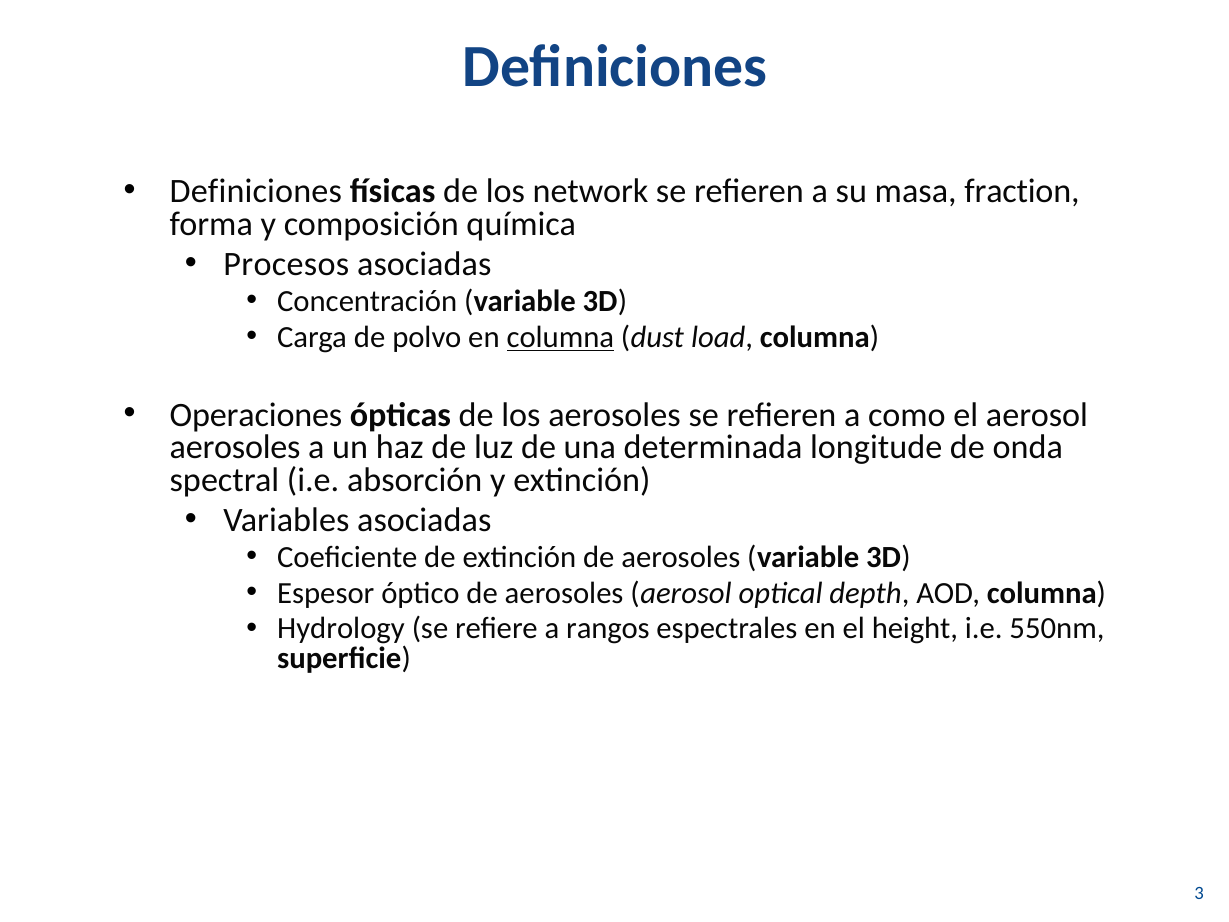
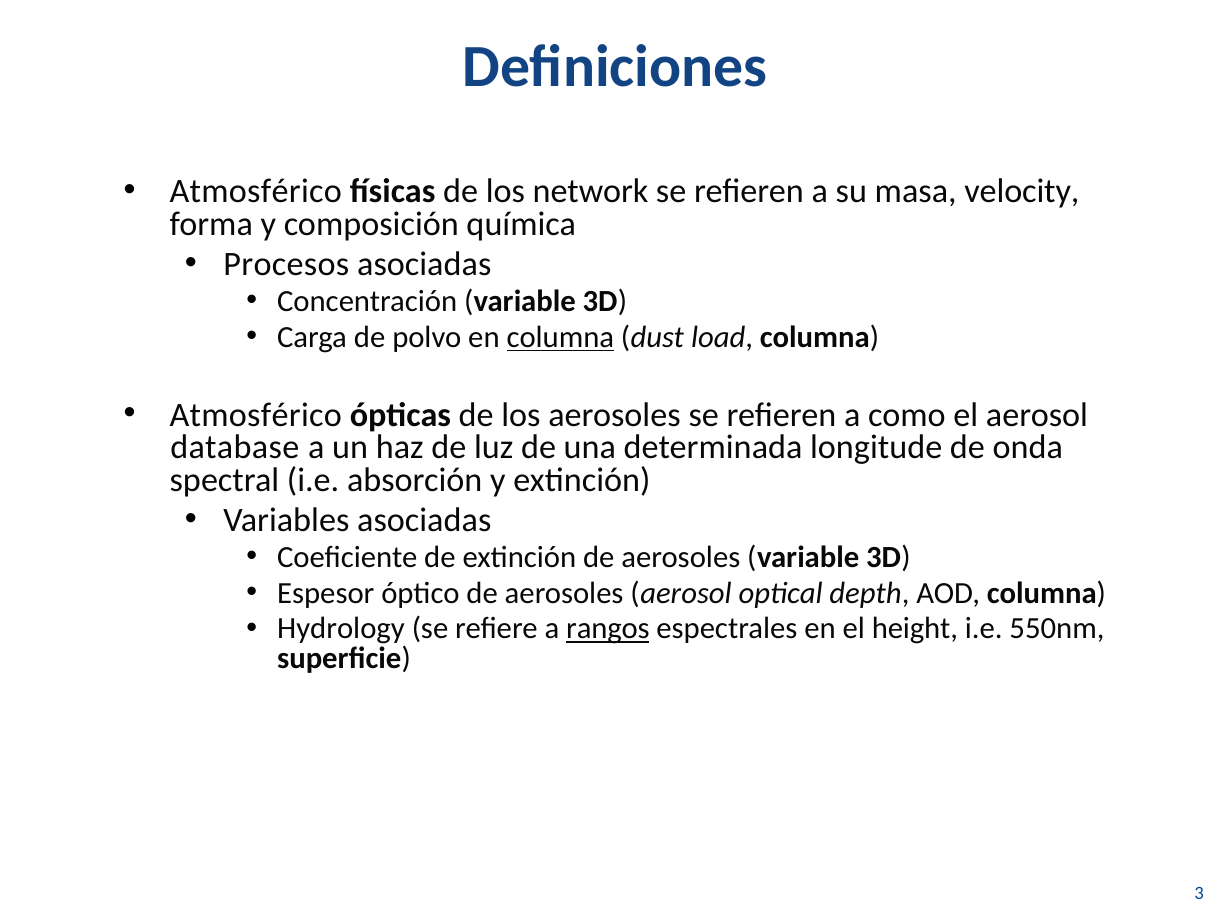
Definiciones at (256, 192): Definiciones -> Atmosférico
fraction: fraction -> velocity
Operaciones at (256, 415): Operaciones -> Atmosférico
aerosoles at (235, 447): aerosoles -> database
rangos underline: none -> present
